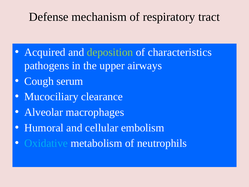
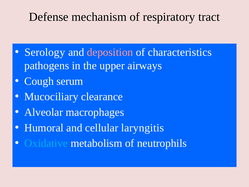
Acquired: Acquired -> Serology
deposition colour: light green -> pink
embolism: embolism -> laryngitis
